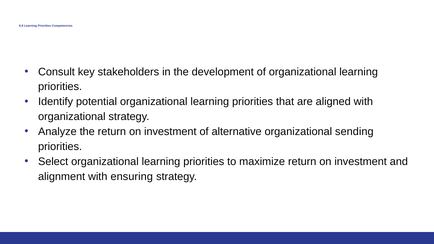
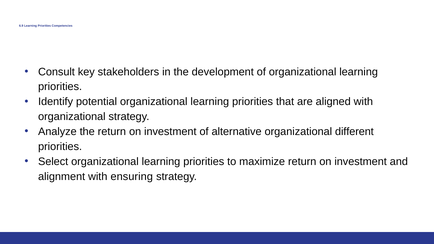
sending: sending -> different
